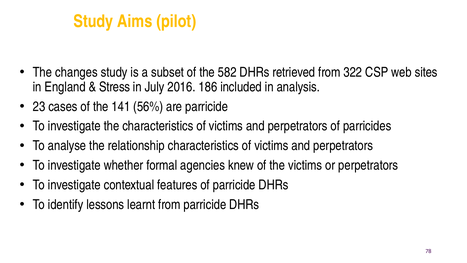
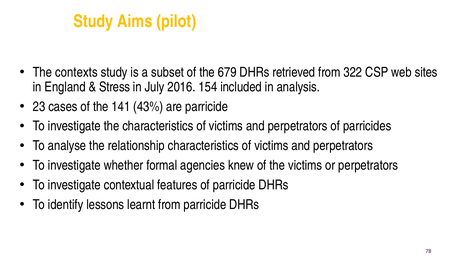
changes: changes -> contexts
582: 582 -> 679
186: 186 -> 154
56%: 56% -> 43%
